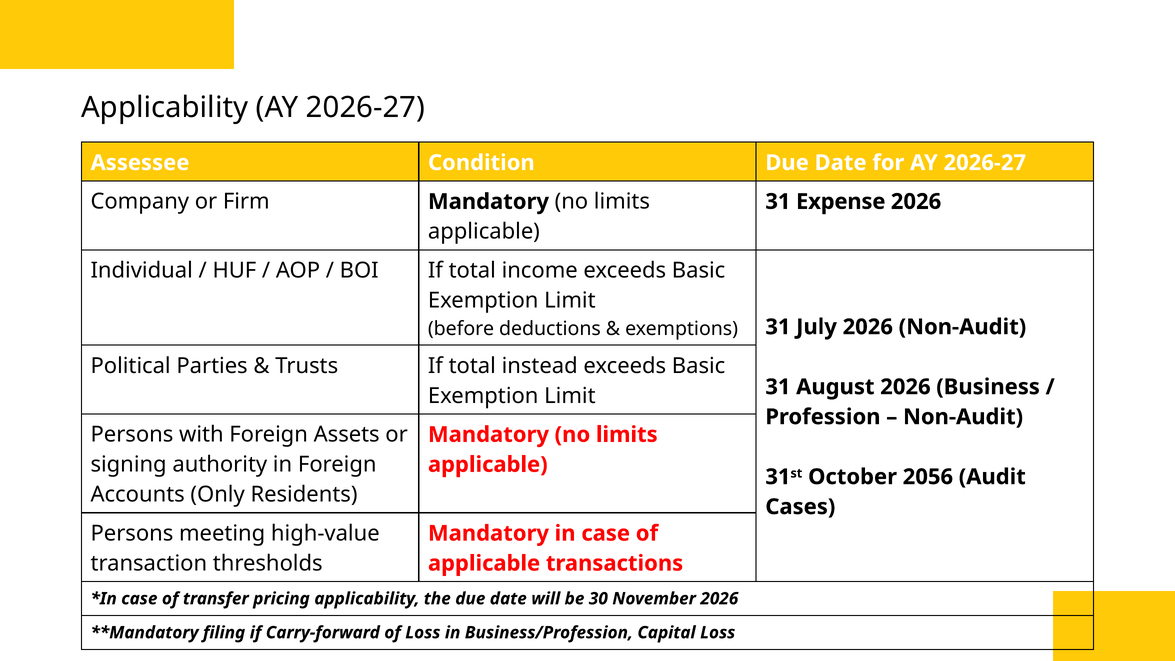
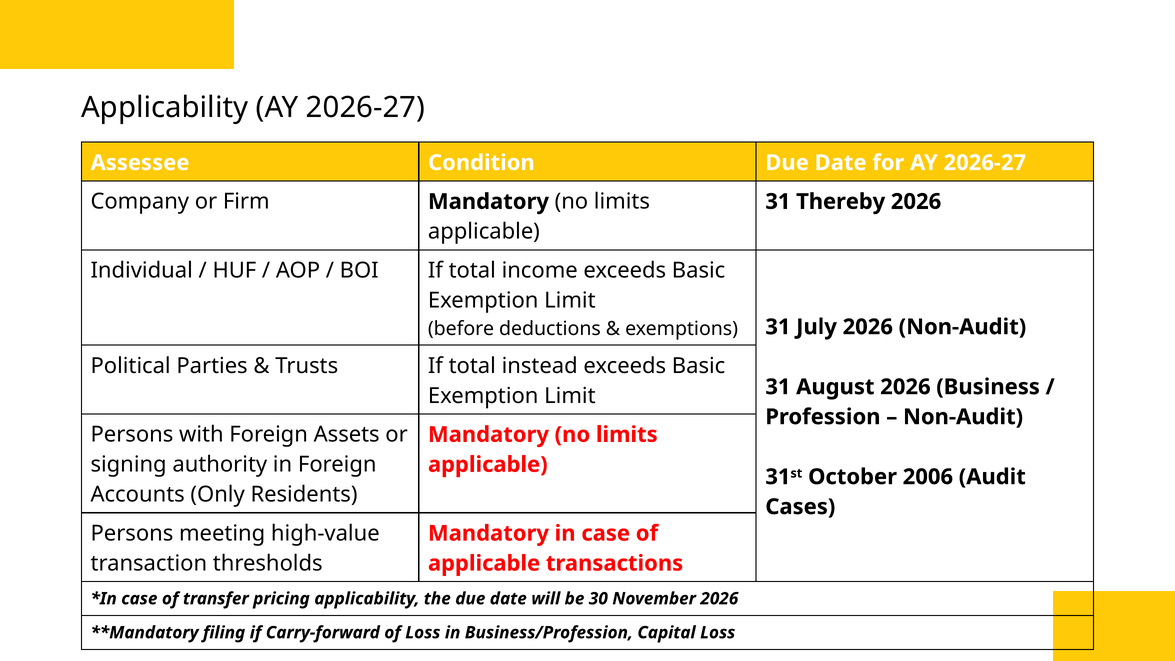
Expense: Expense -> Thereby
2056: 2056 -> 2006
